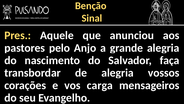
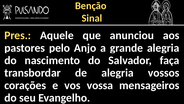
carga: carga -> vossa
